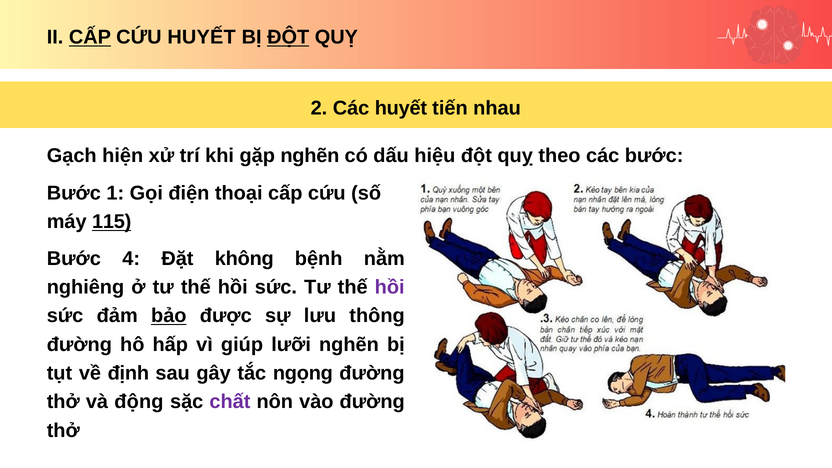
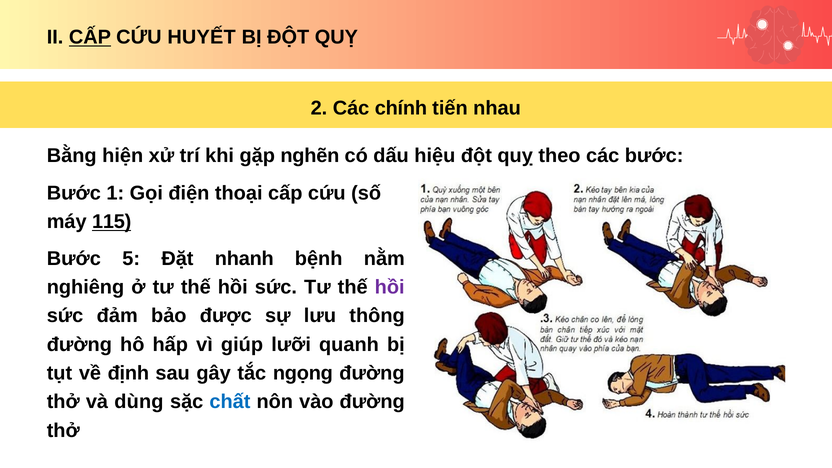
ĐỘT at (288, 37) underline: present -> none
Các huyết: huyết -> chính
Gạch: Gạch -> Bằng
4: 4 -> 5
không: không -> nhanh
bảo underline: present -> none
lưỡi nghẽn: nghẽn -> quanh
động: động -> dùng
chất colour: purple -> blue
